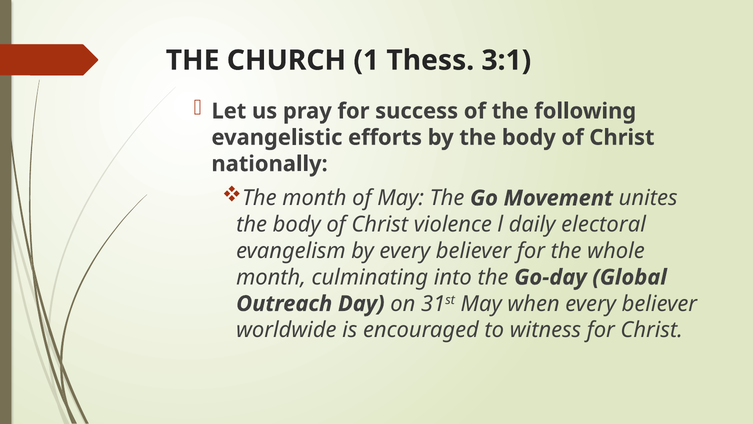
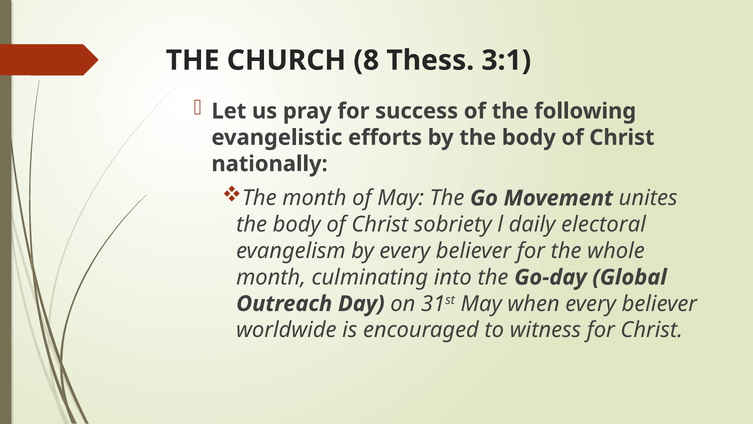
1: 1 -> 8
violence: violence -> sobriety
